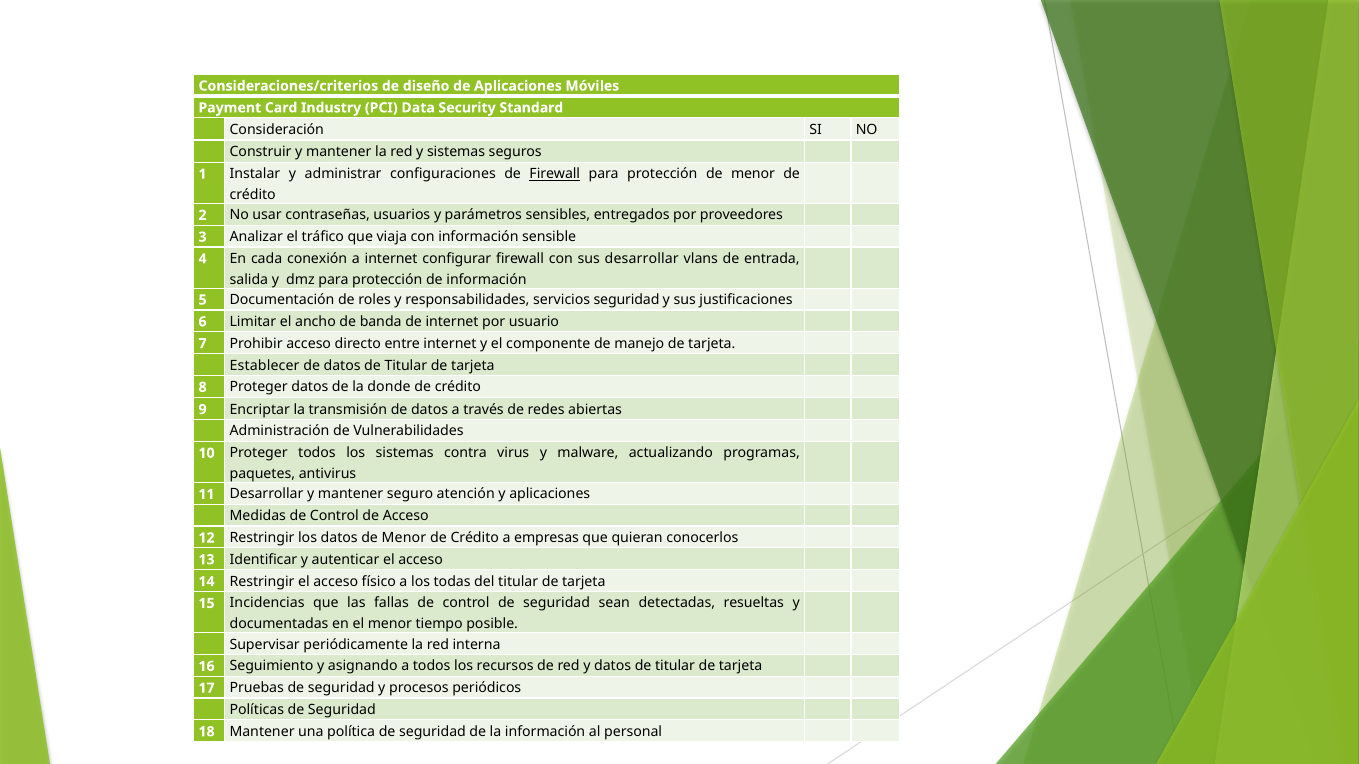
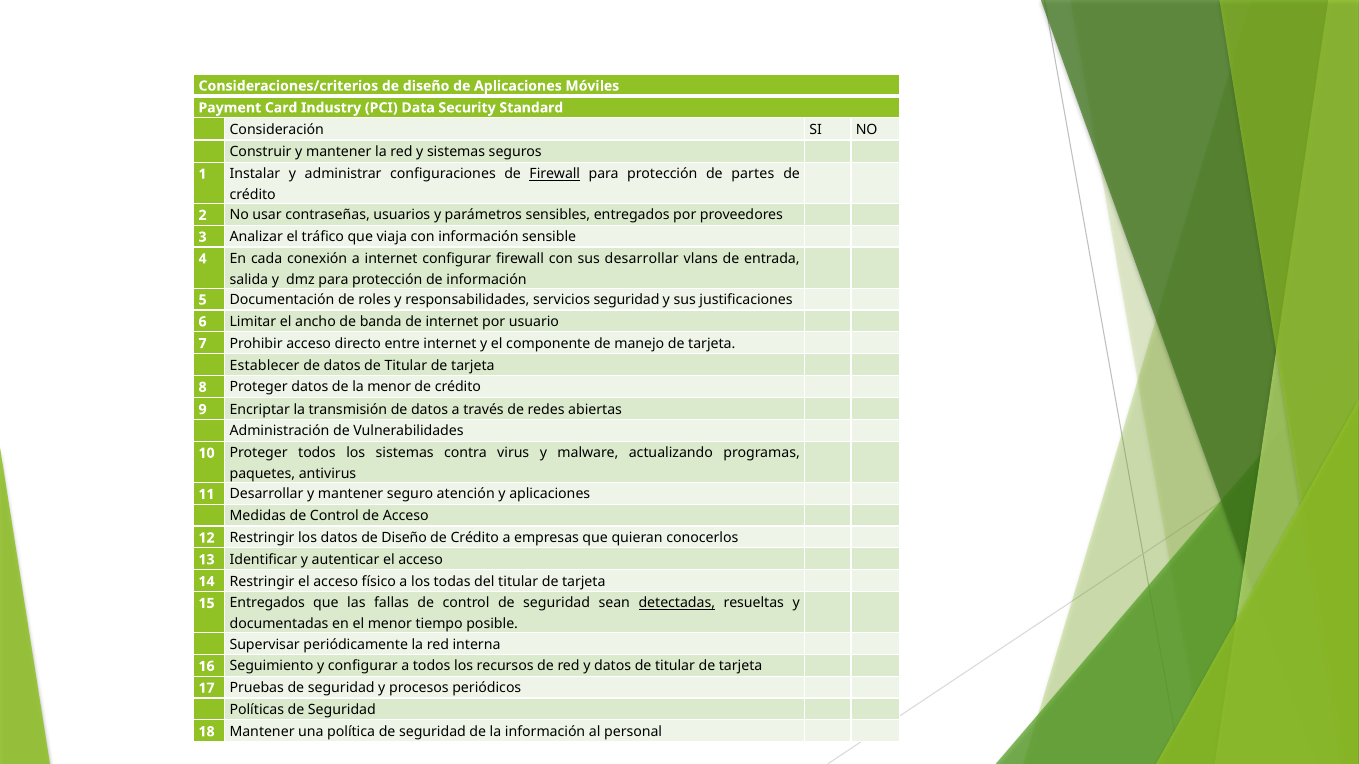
protección de menor: menor -> partes
la donde: donde -> menor
datos de Menor: Menor -> Diseño
15 Incidencias: Incidencias -> Entregados
detectadas underline: none -> present
y asignando: asignando -> configurar
